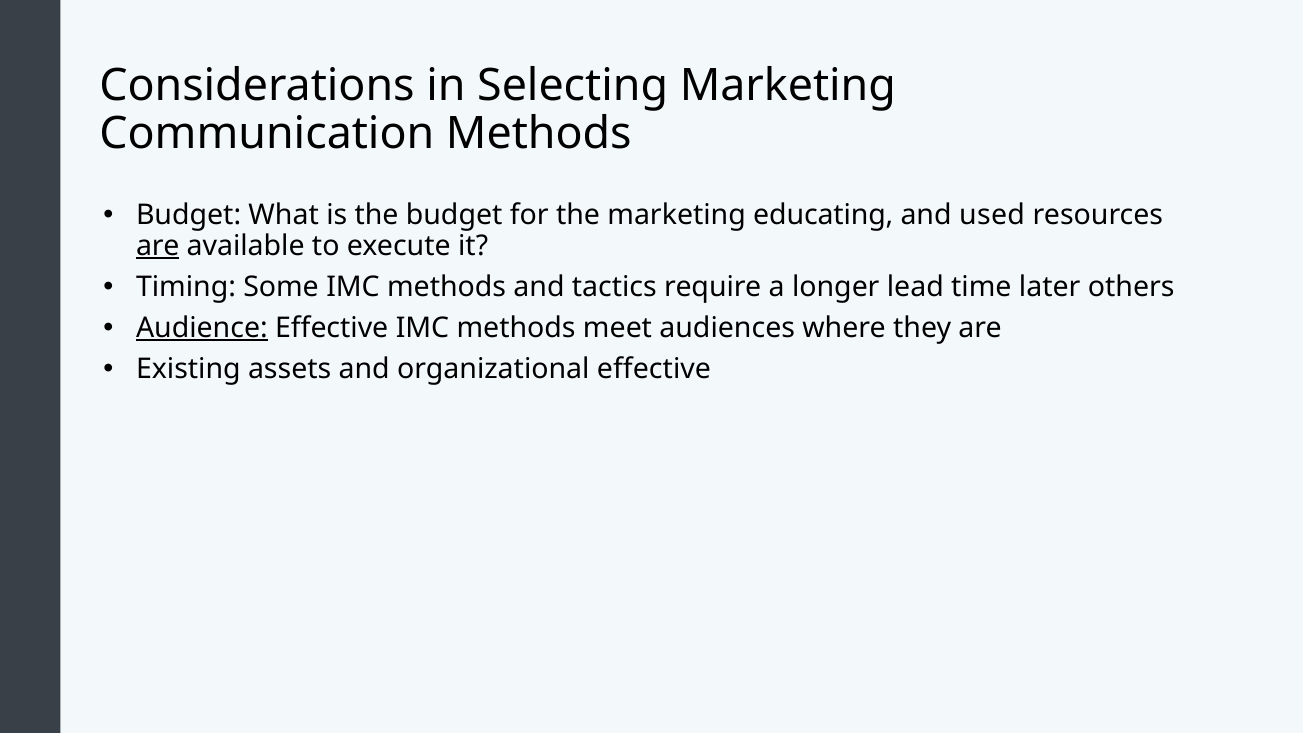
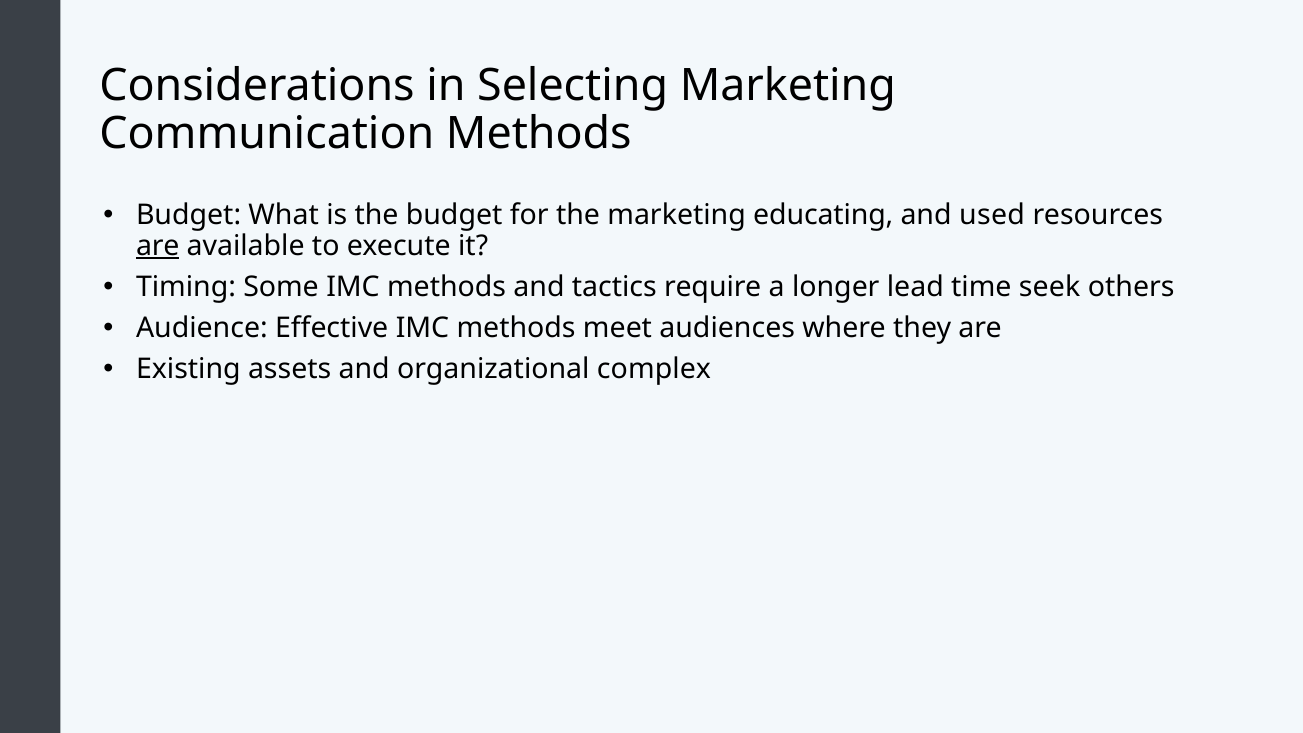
later: later -> seek
Audience underline: present -> none
organizational effective: effective -> complex
